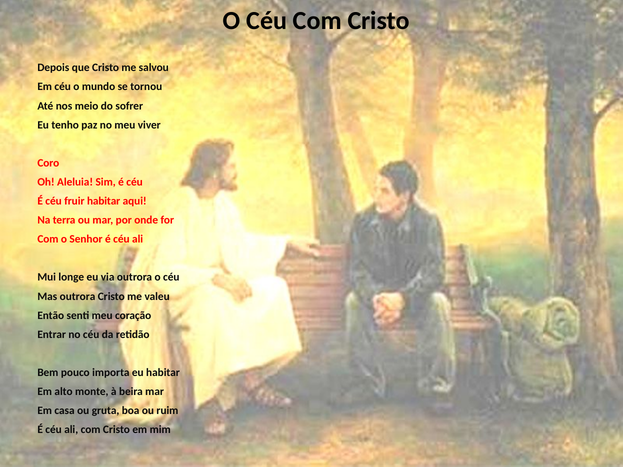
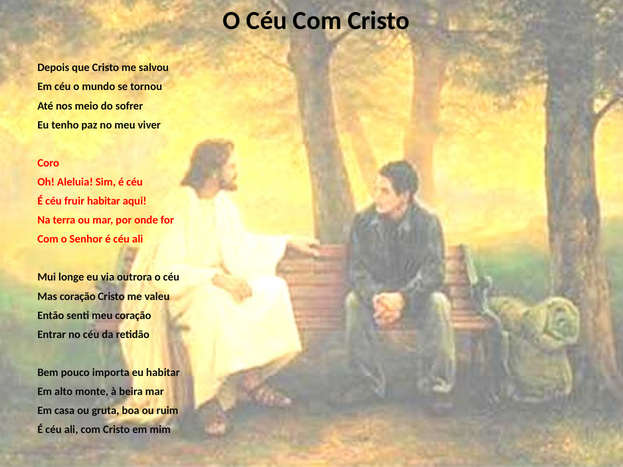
Mas outrora: outrora -> coração
